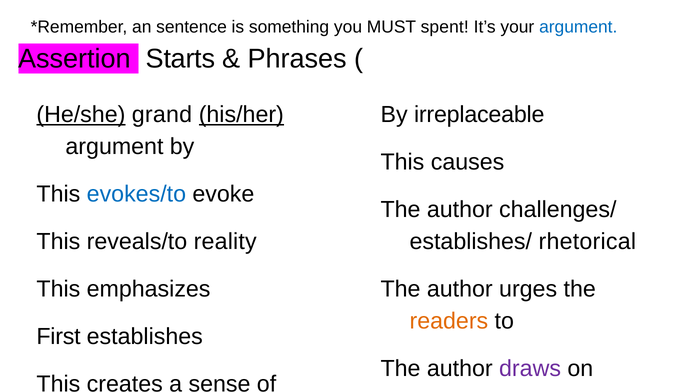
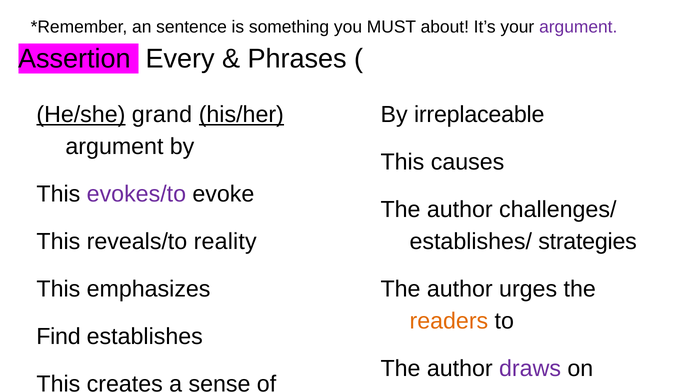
spent: spent -> about
argument at (578, 27) colour: blue -> purple
Starts: Starts -> Every
evokes/to colour: blue -> purple
rhetorical: rhetorical -> strategies
First: First -> Find
